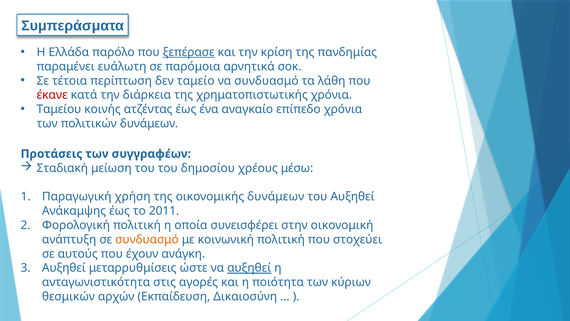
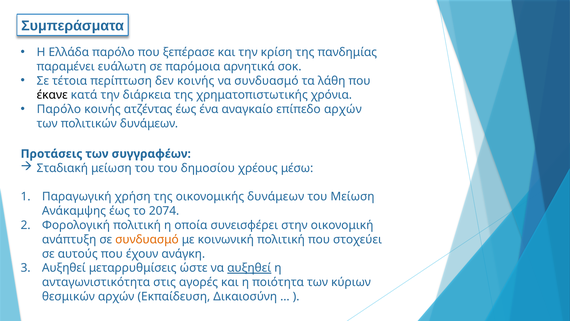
ξεπέρασε underline: present -> none
δεν ταμείο: ταμείο -> κοινής
έκανε colour: red -> black
Ταμείου at (59, 109): Ταμείου -> Παρόλο
επίπεδο χρόνια: χρόνια -> αρχών
του Αυξηθεί: Αυξηθεί -> Μείωση
2011: 2011 -> 2074
